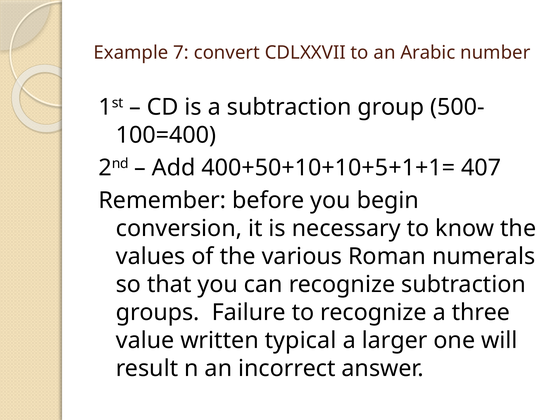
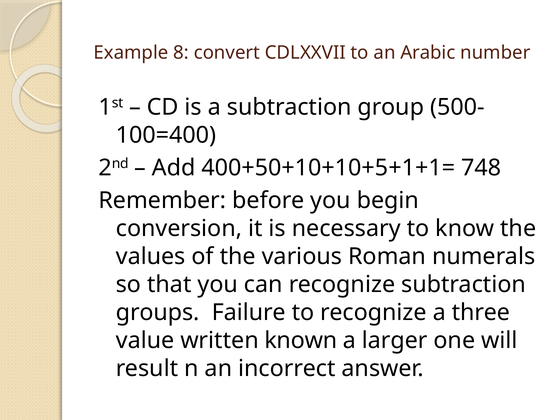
7: 7 -> 8
407: 407 -> 748
typical: typical -> known
